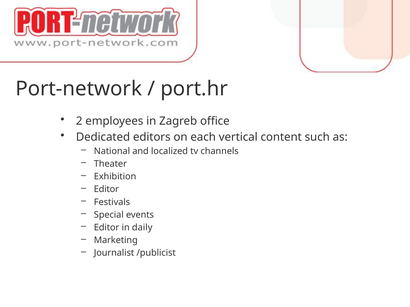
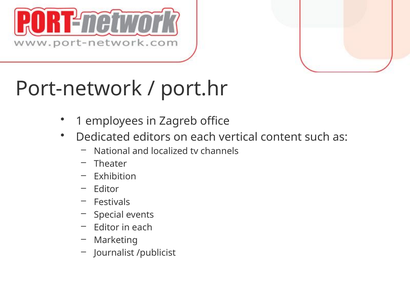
2: 2 -> 1
in daily: daily -> each
